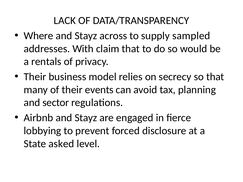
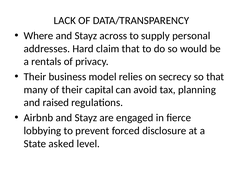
sampled: sampled -> personal
With: With -> Hard
events: events -> capital
sector: sector -> raised
